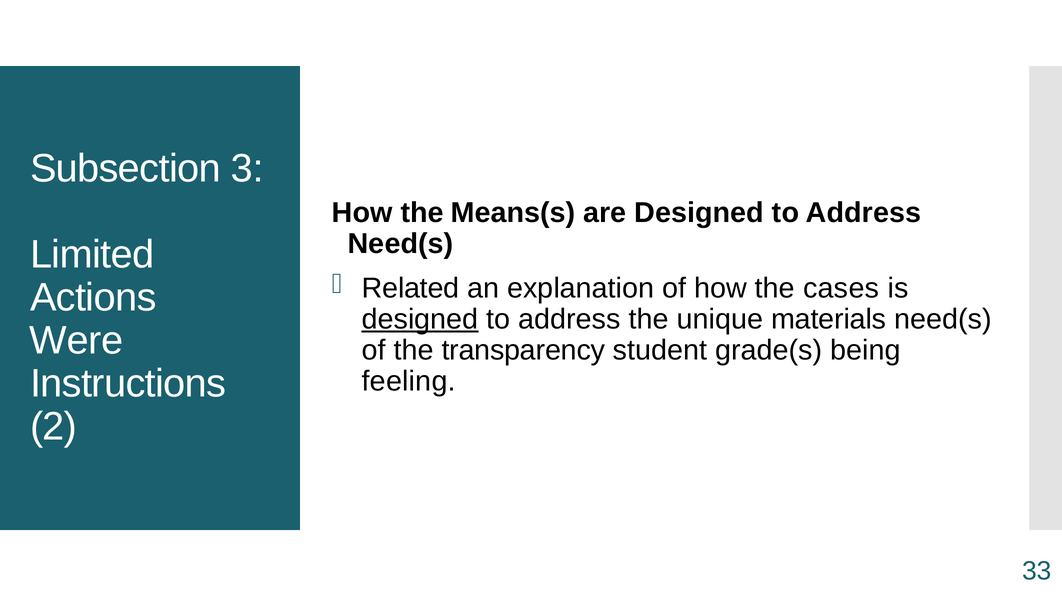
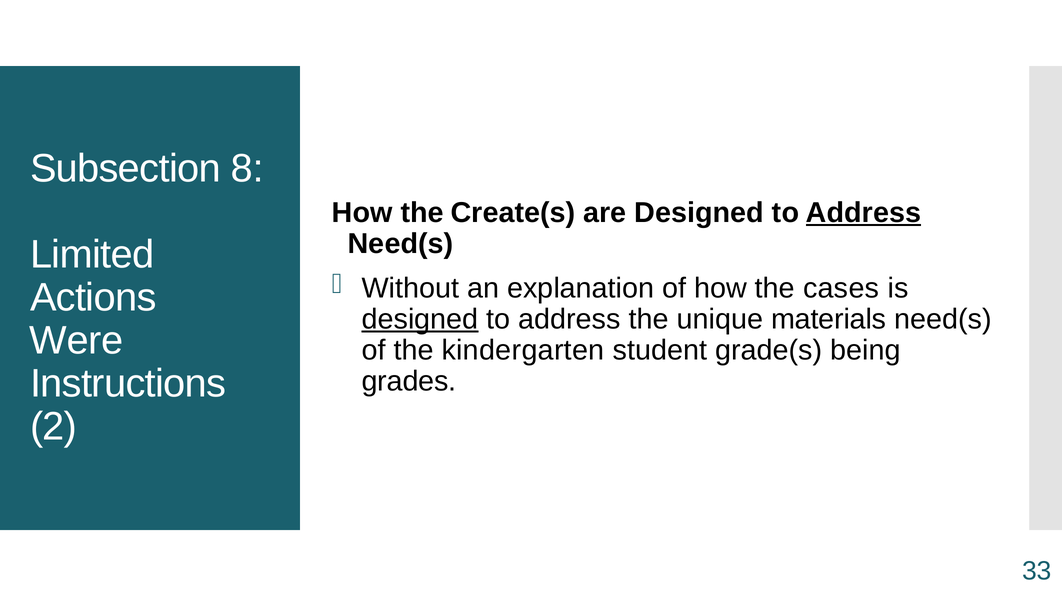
3: 3 -> 8
Means(s: Means(s -> Create(s
Address at (864, 213) underline: none -> present
Related: Related -> Without
transparency: transparency -> kindergarten
feeling: feeling -> grades
